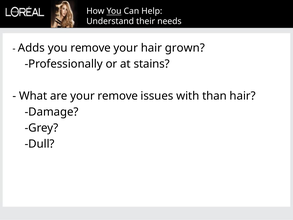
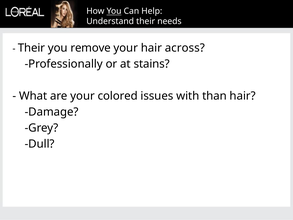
Adds at (31, 48): Adds -> Their
grown: grown -> across
your remove: remove -> colored
